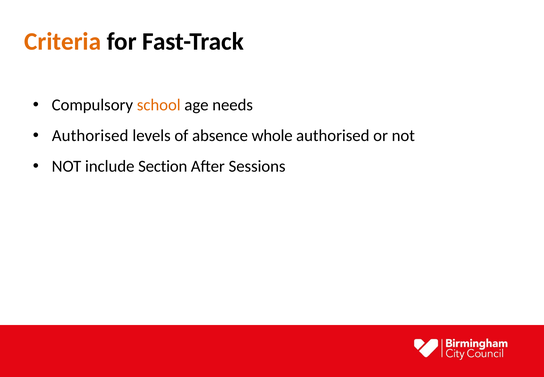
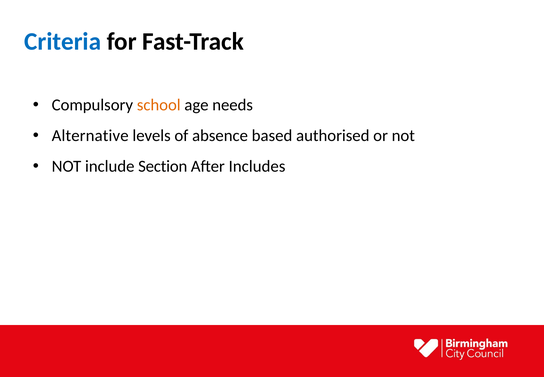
Criteria colour: orange -> blue
Authorised at (90, 136): Authorised -> Alternative
whole: whole -> based
Sessions: Sessions -> Includes
